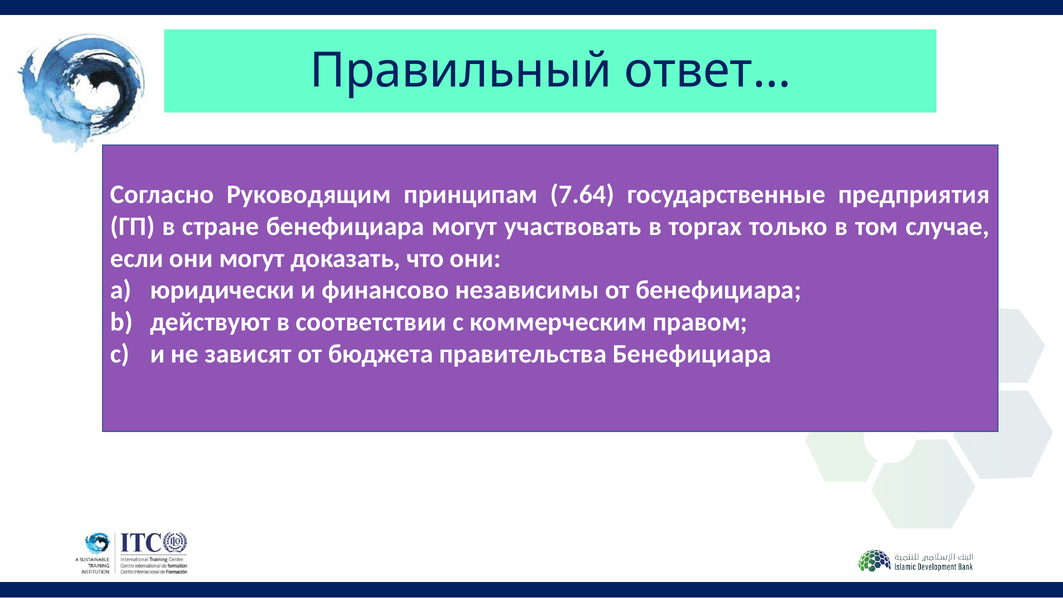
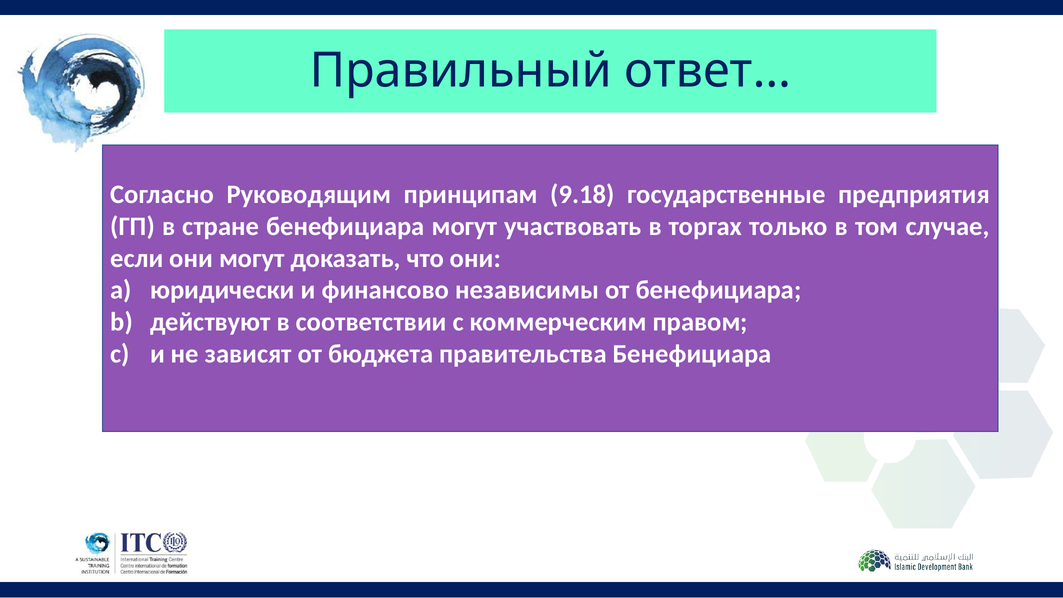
7.64: 7.64 -> 9.18
